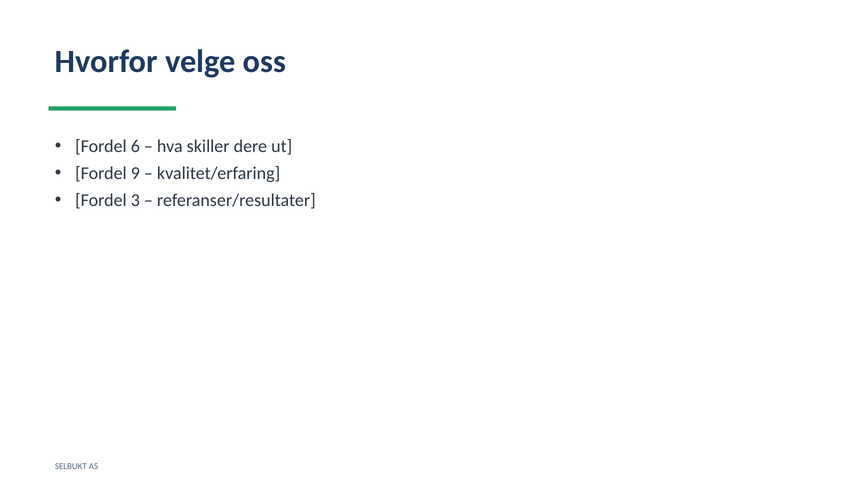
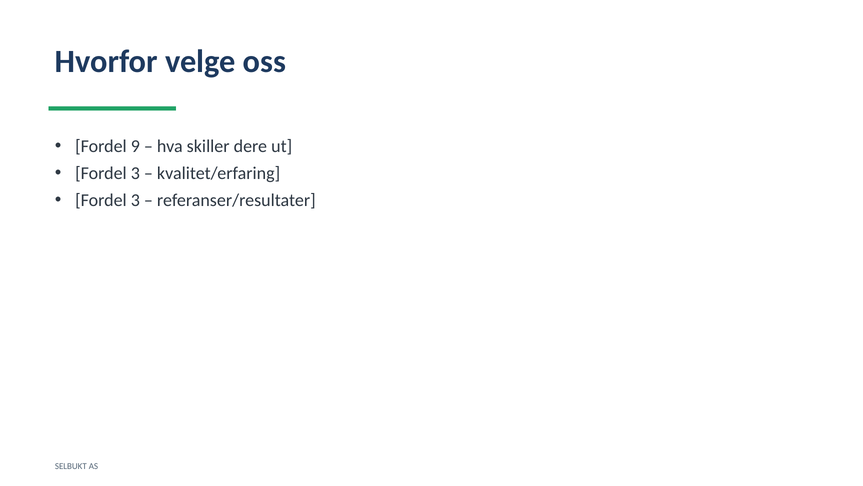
6: 6 -> 9
9 at (135, 173): 9 -> 3
